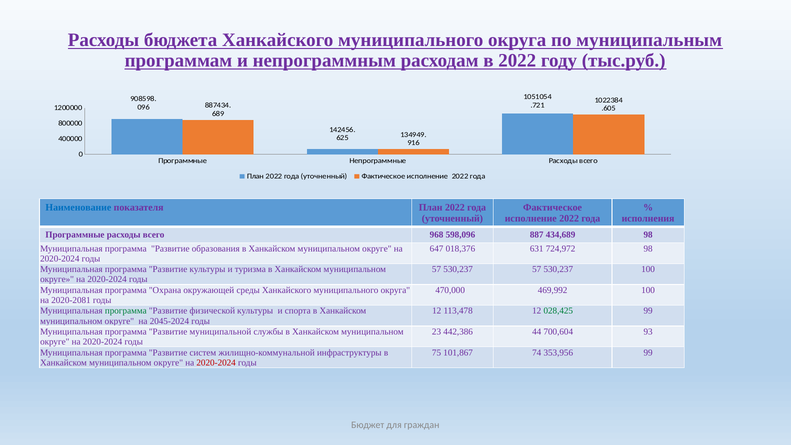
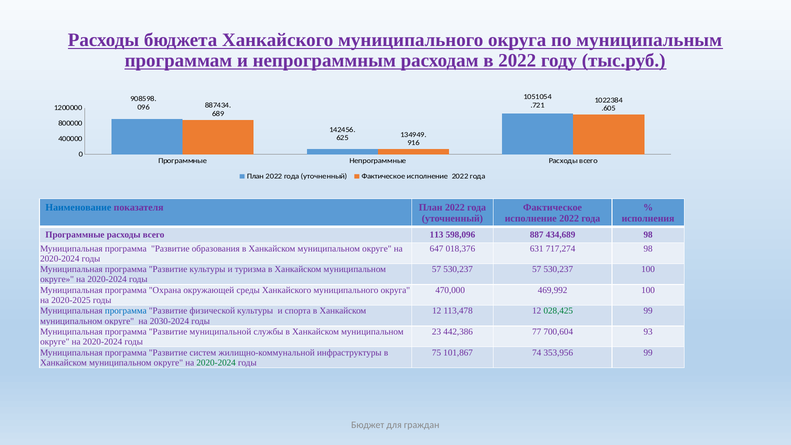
968: 968 -> 113
724,972: 724,972 -> 717,274
2020-2081: 2020-2081 -> 2020-2025
программа at (126, 311) colour: green -> blue
2045-2024: 2045-2024 -> 2030-2024
44: 44 -> 77
2020-2024 at (216, 363) colour: red -> green
